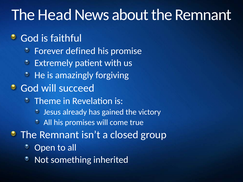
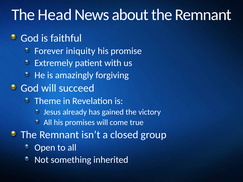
defined: defined -> iniquity
